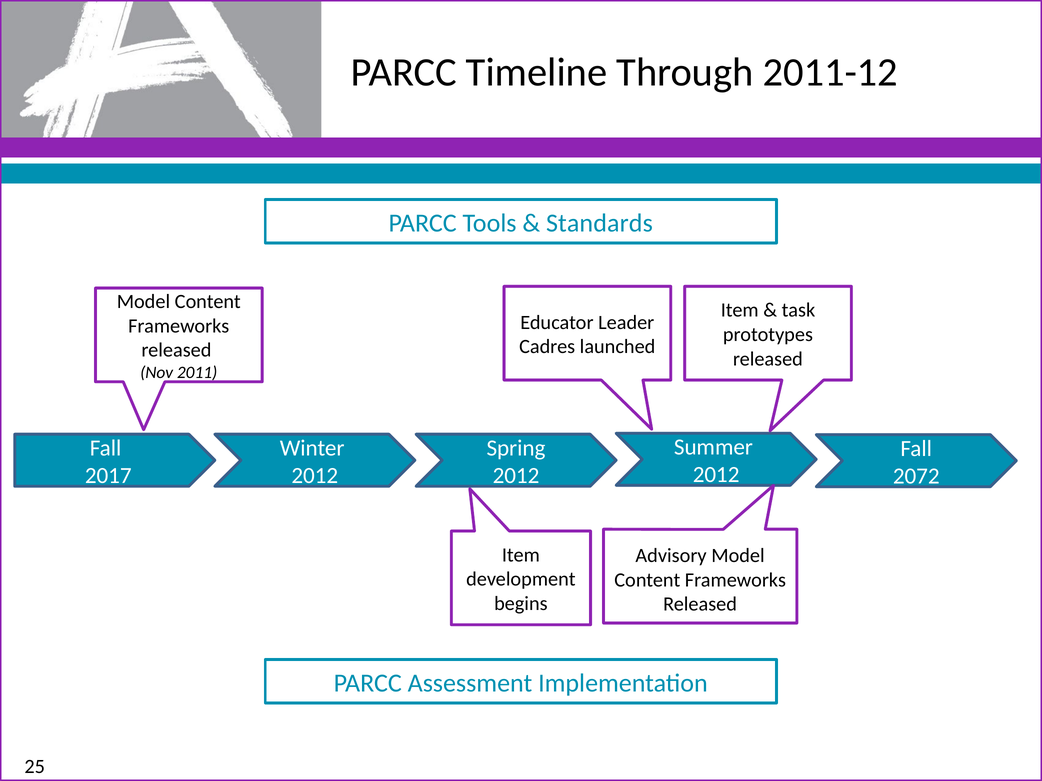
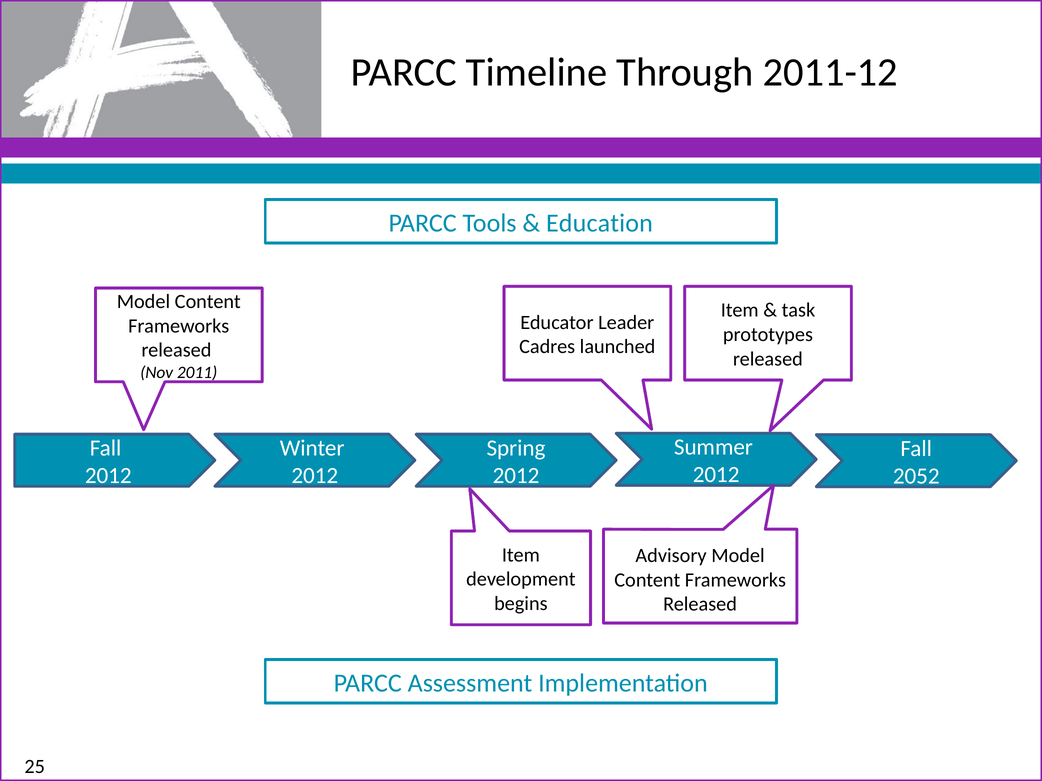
Standards: Standards -> Education
2017 at (108, 476): 2017 -> 2012
2072: 2072 -> 2052
